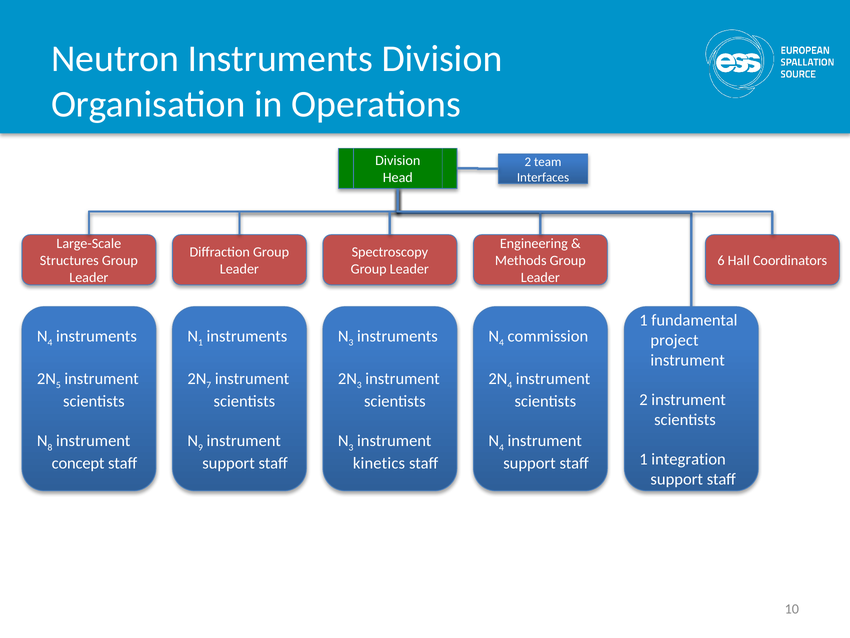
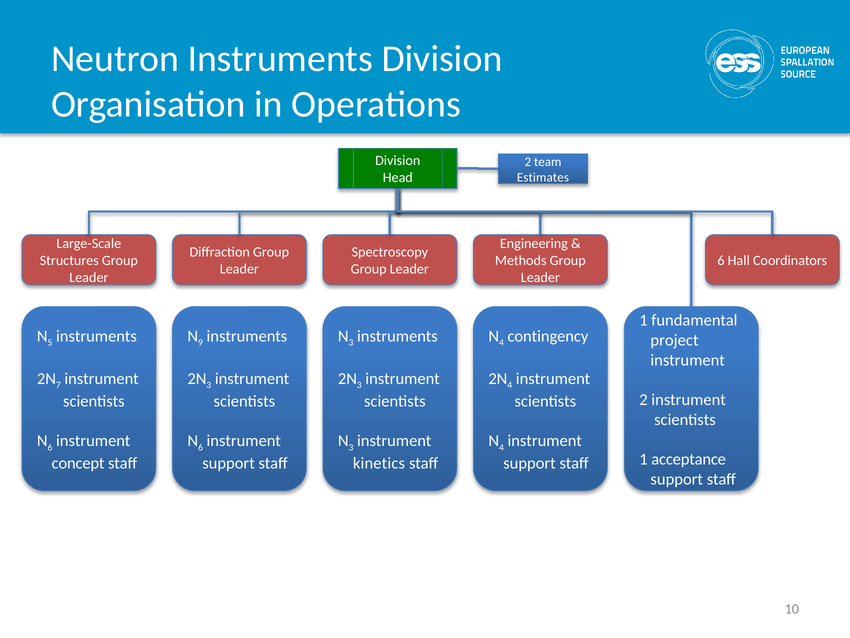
Interfaces: Interfaces -> Estimates
4 at (50, 342): 4 -> 5
1 at (200, 342): 1 -> 9
commission: commission -> contingency
5: 5 -> 7
7 at (209, 385): 7 -> 3
8 at (50, 447): 8 -> 6
9 at (200, 447): 9 -> 6
integration: integration -> acceptance
